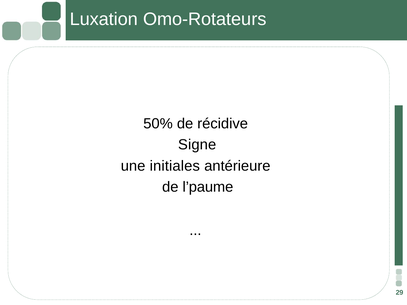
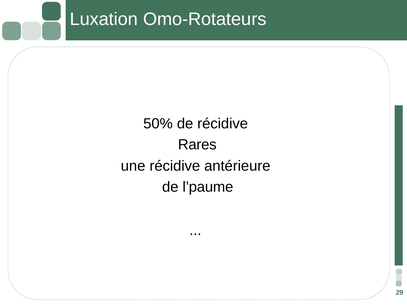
Signe: Signe -> Rares
une initiales: initiales -> récidive
